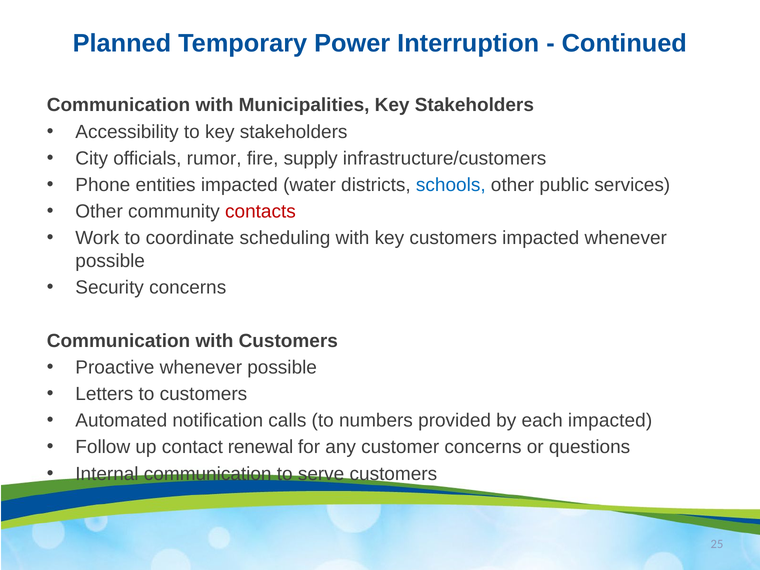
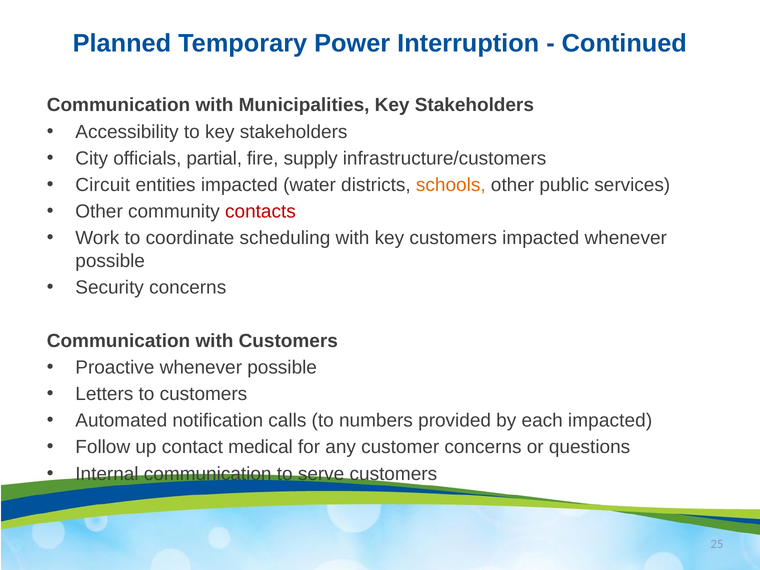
rumor: rumor -> partial
Phone: Phone -> Circuit
schools colour: blue -> orange
renewal: renewal -> medical
